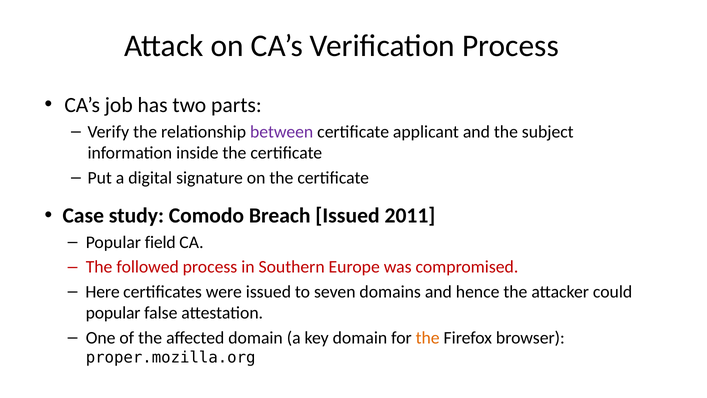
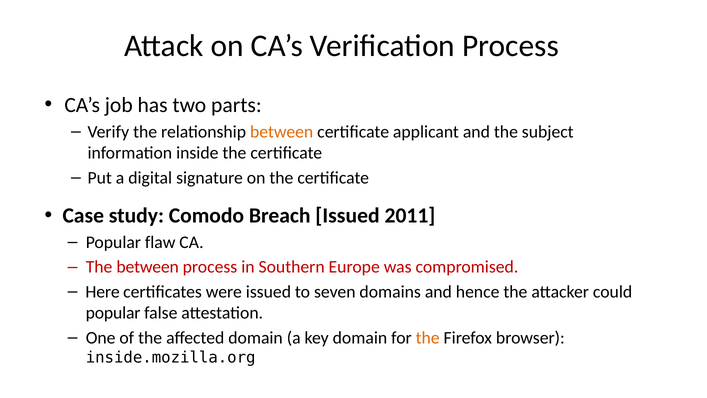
between at (282, 132) colour: purple -> orange
field: field -> flaw
The followed: followed -> between
proper.mozilla.org: proper.mozilla.org -> inside.mozilla.org
